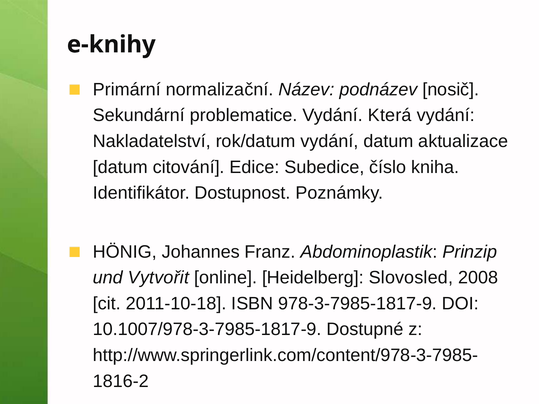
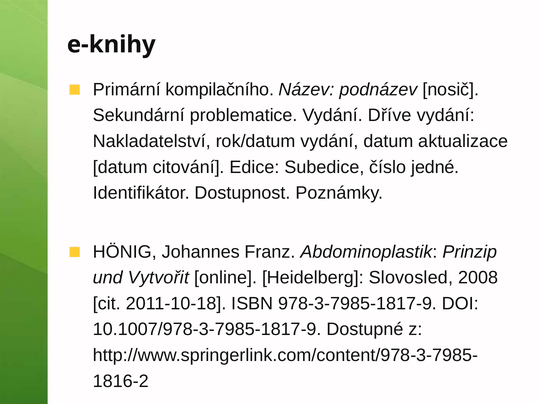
normalizační: normalizační -> kompilačního
Která: Která -> Dříve
kniha: kniha -> jedné
